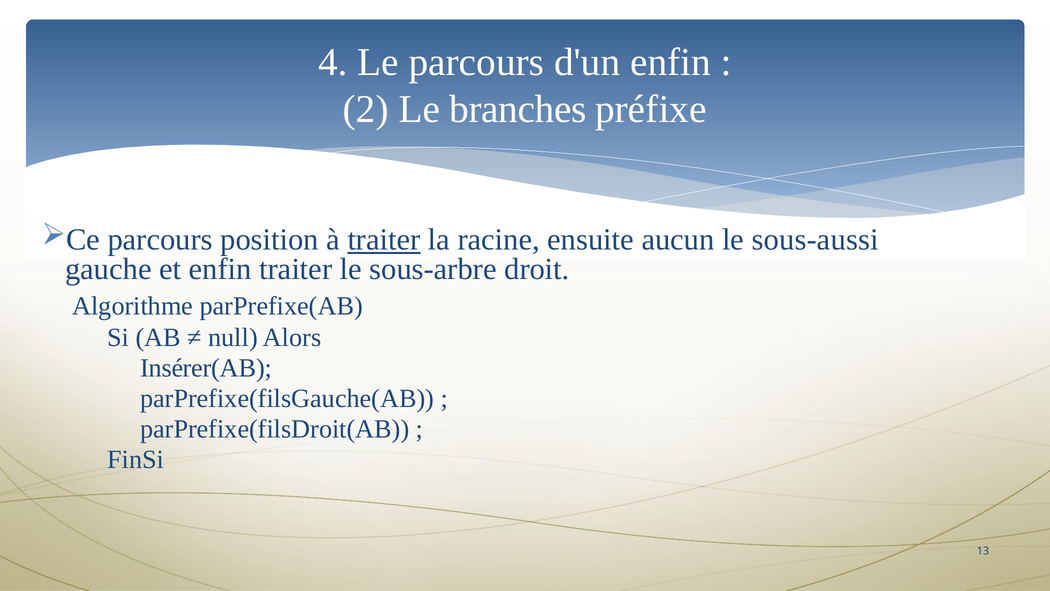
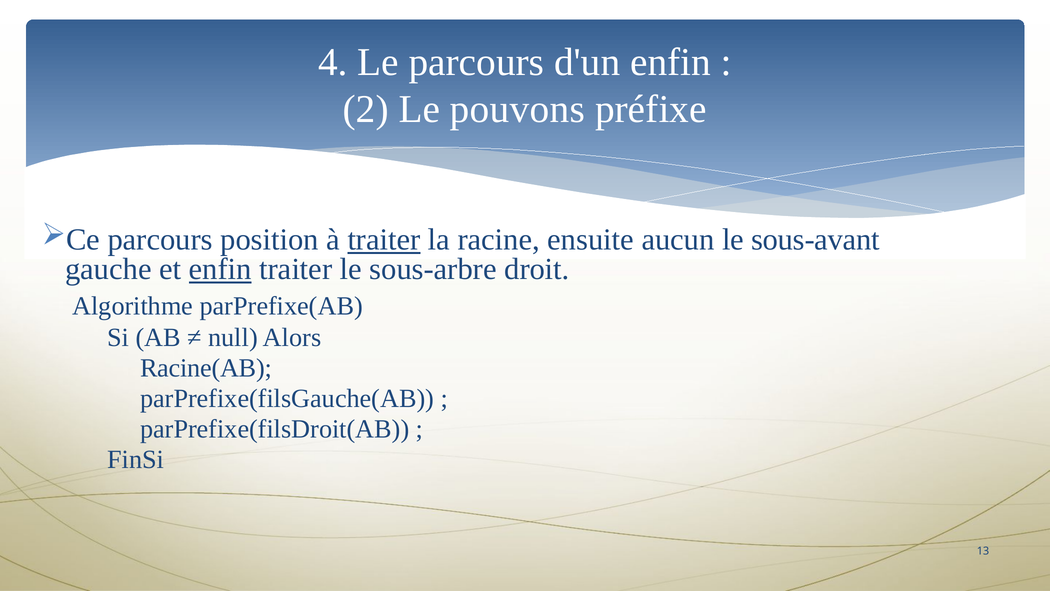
branches: branches -> pouvons
sous-aussi: sous-aussi -> sous-avant
enfin at (220, 269) underline: none -> present
Insérer(AB: Insérer(AB -> Racine(AB
